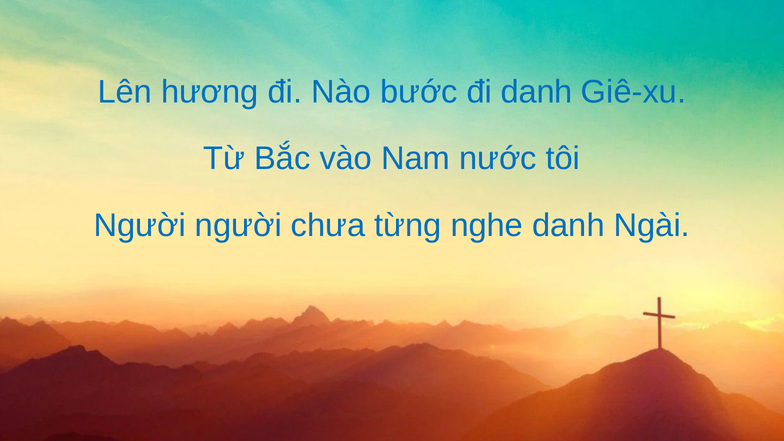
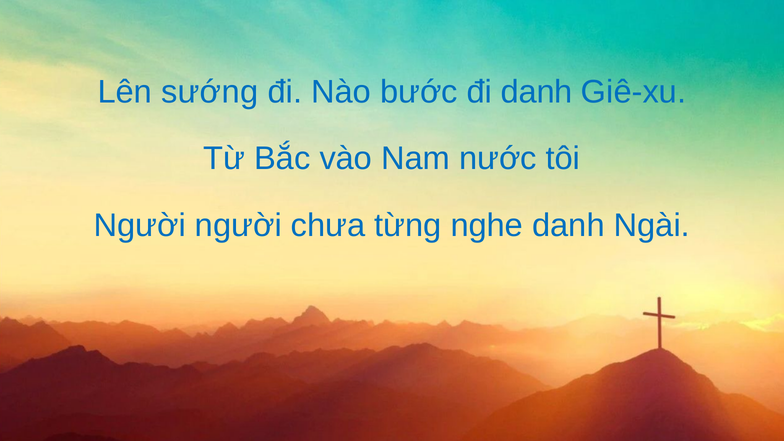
hương: hương -> sướng
